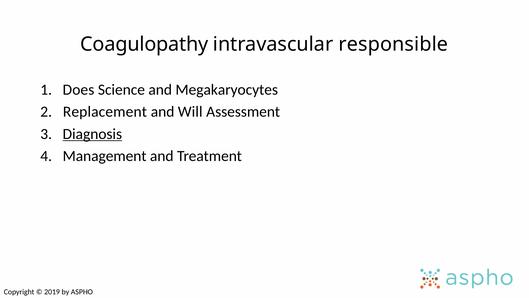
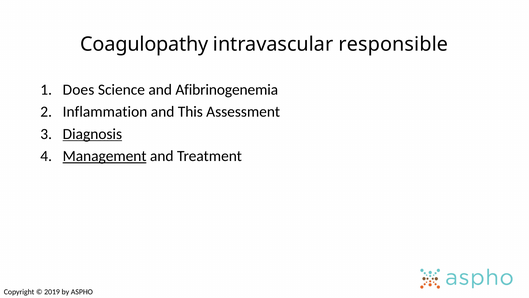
Megakaryocytes: Megakaryocytes -> Afibrinogenemia
Replacement: Replacement -> Inflammation
Will: Will -> This
Management underline: none -> present
